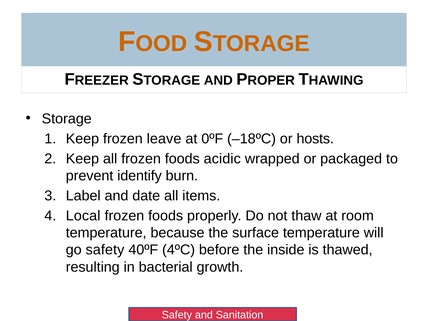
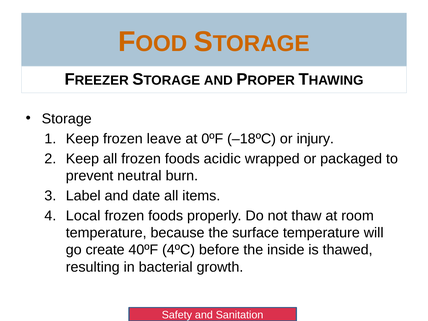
hosts: hosts -> injury
identify: identify -> neutral
go safety: safety -> create
